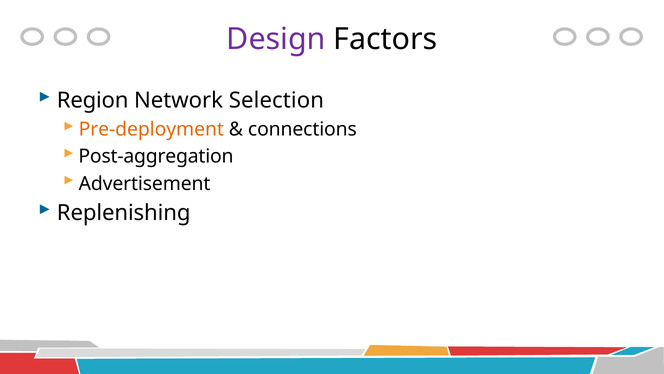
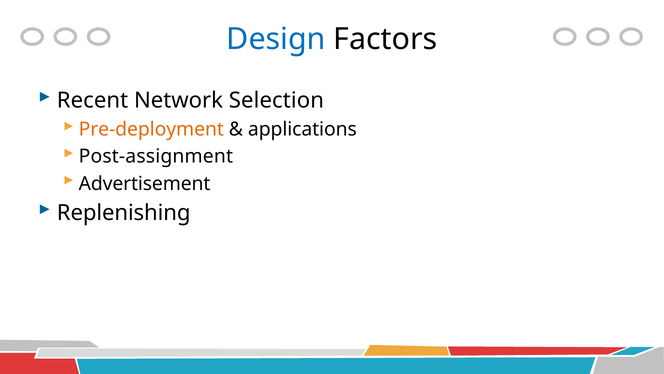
Design colour: purple -> blue
Region: Region -> Recent
connections: connections -> applications
Post-aggregation: Post-aggregation -> Post-assignment
